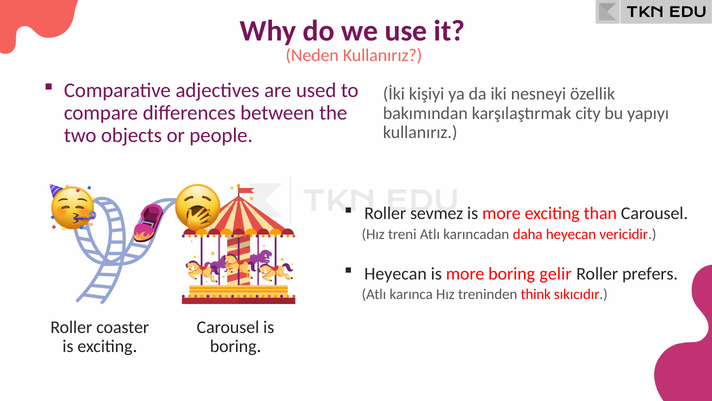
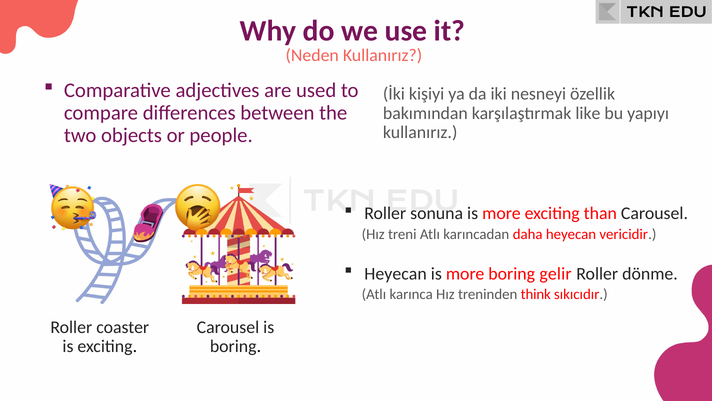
city: city -> like
sevmez: sevmez -> sonuna
prefers: prefers -> dönme
